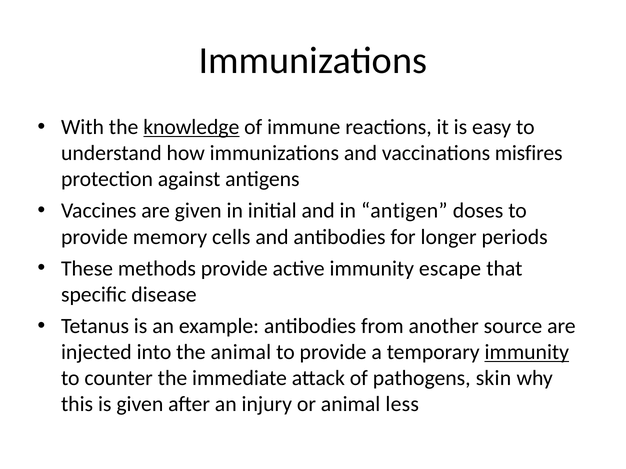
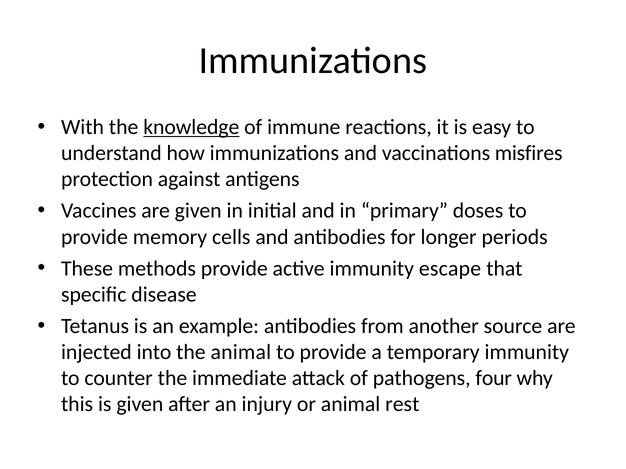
antigen: antigen -> primary
immunity at (527, 353) underline: present -> none
skin: skin -> four
less: less -> rest
